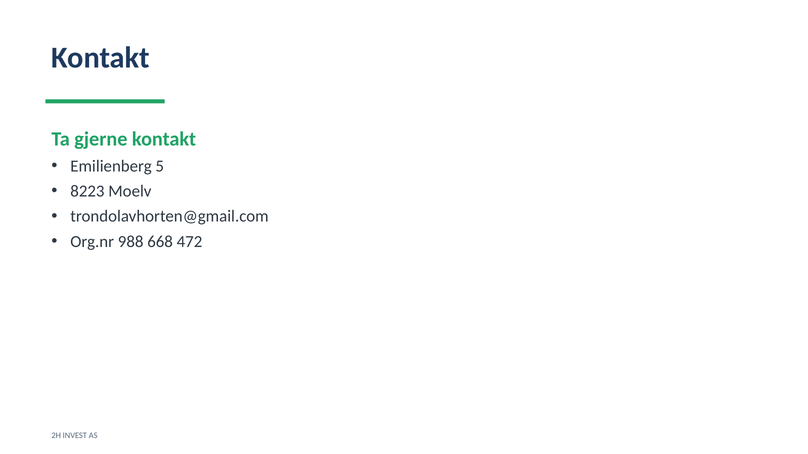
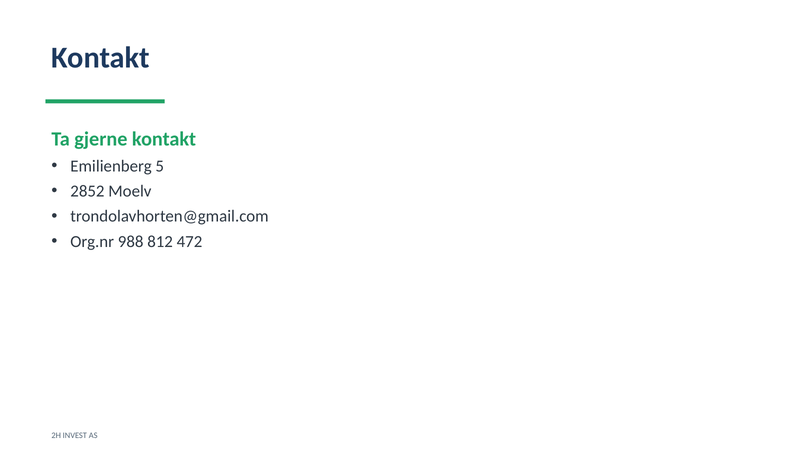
8223: 8223 -> 2852
668: 668 -> 812
